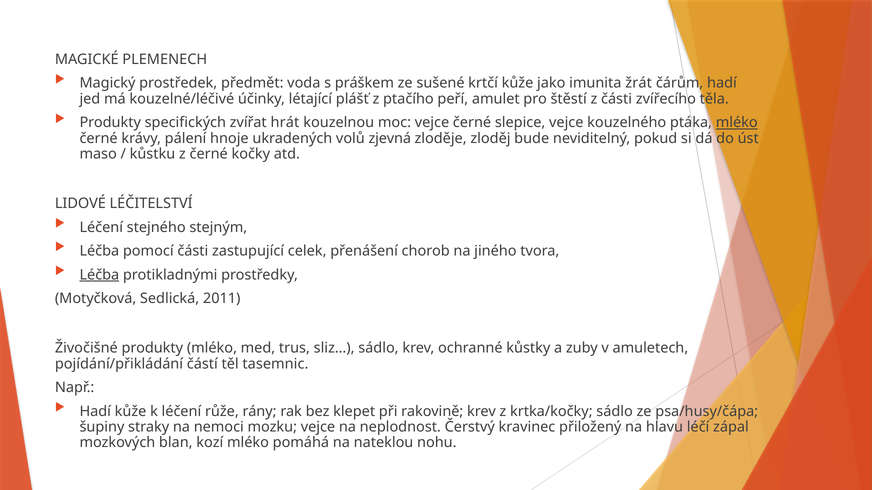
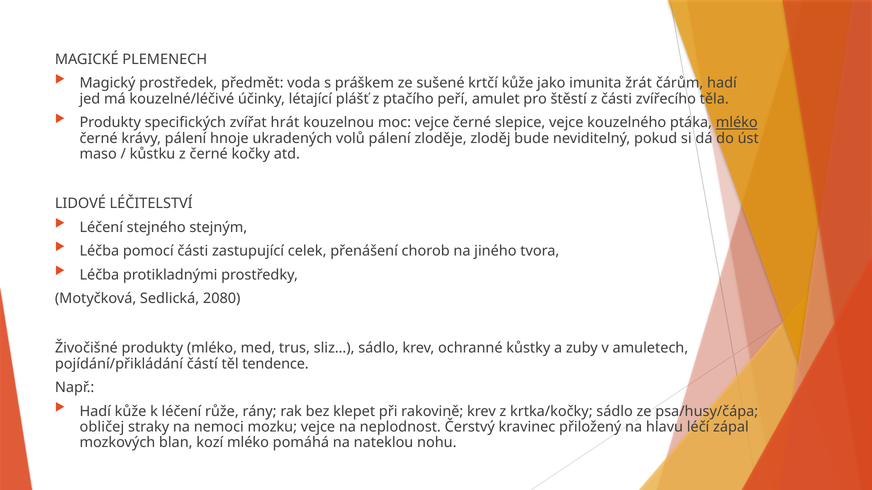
volů zjevná: zjevná -> pálení
Léčba at (99, 275) underline: present -> none
2011: 2011 -> 2080
tasemnic: tasemnic -> tendence
šupiny: šupiny -> obličej
